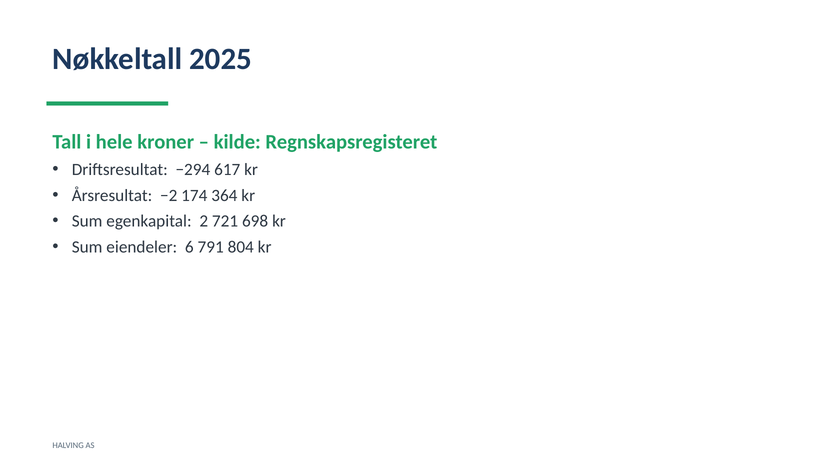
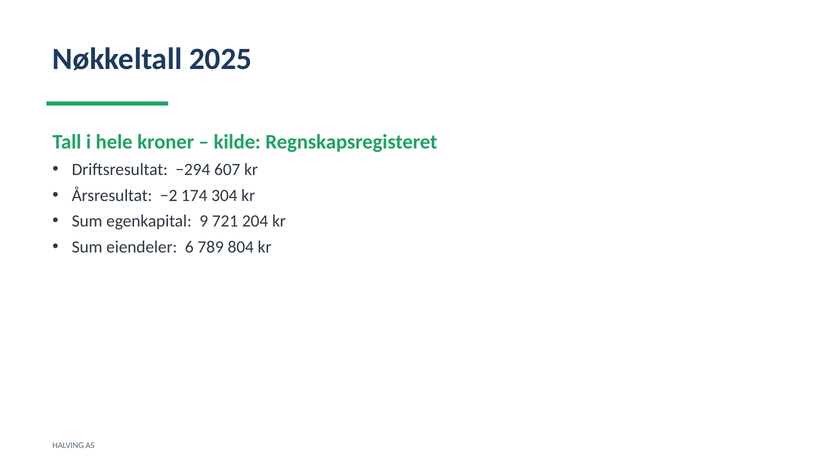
617: 617 -> 607
364: 364 -> 304
2: 2 -> 9
698: 698 -> 204
791: 791 -> 789
